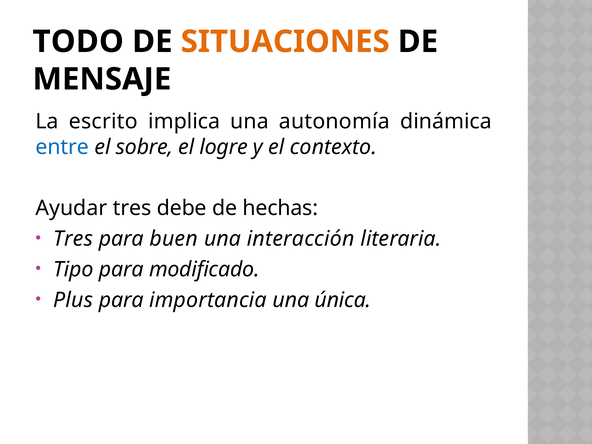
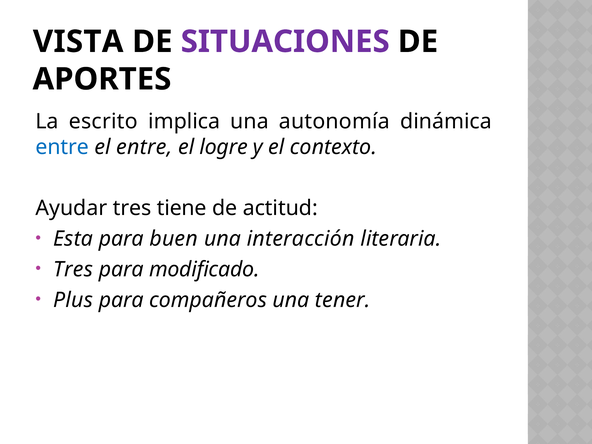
TODO: TODO -> VISTA
SITUACIONES colour: orange -> purple
MENSAJE: MENSAJE -> APORTES
el sobre: sobre -> entre
debe: debe -> tiene
hechas: hechas -> actitud
Tres at (73, 239): Tres -> Esta
Tipo at (73, 269): Tipo -> Tres
importancia: importancia -> compañeros
única: única -> tener
